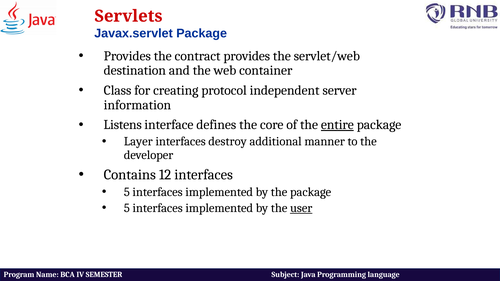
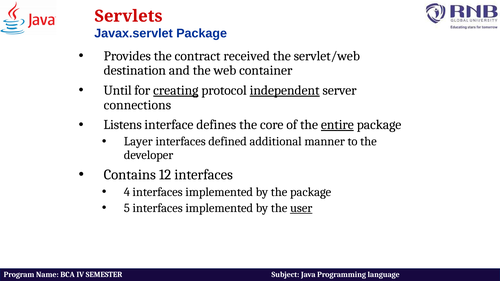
contract provides: provides -> received
Class: Class -> Until
creating underline: none -> present
independent underline: none -> present
information: information -> connections
destroy: destroy -> defined
5 at (127, 192): 5 -> 4
